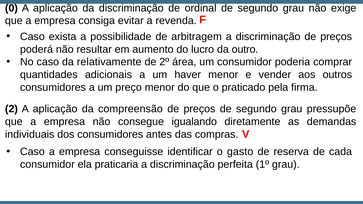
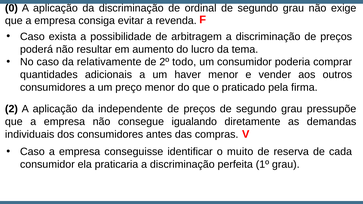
outro: outro -> tema
área: área -> todo
compreensão: compreensão -> independente
gasto: gasto -> muito
